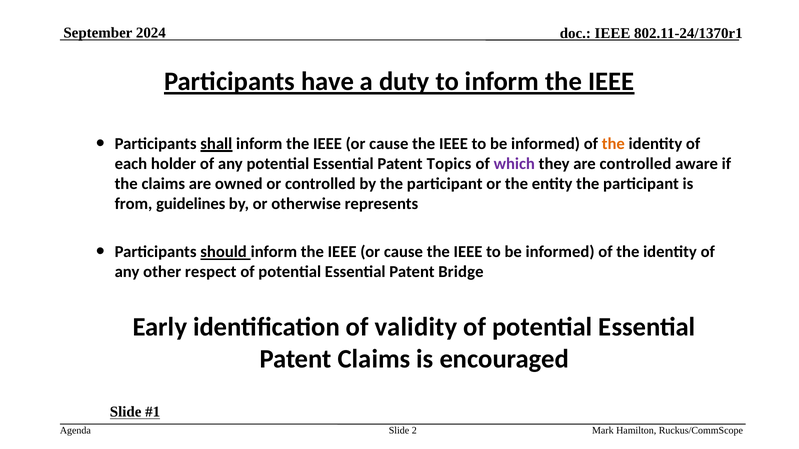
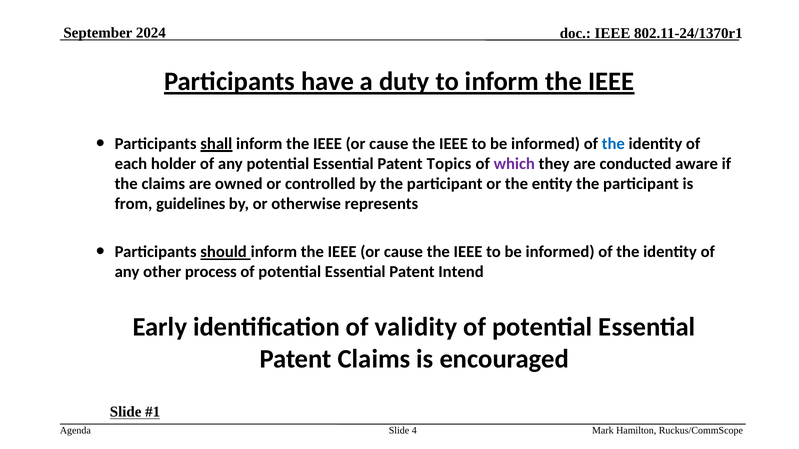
the at (613, 144) colour: orange -> blue
are controlled: controlled -> conducted
respect: respect -> process
Bridge: Bridge -> Intend
2: 2 -> 4
